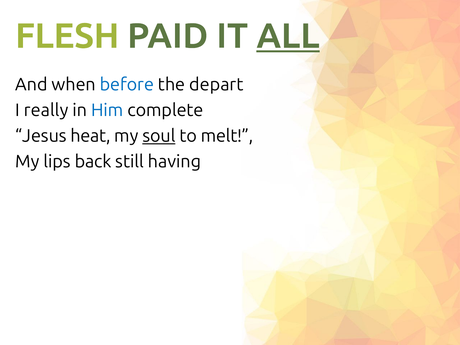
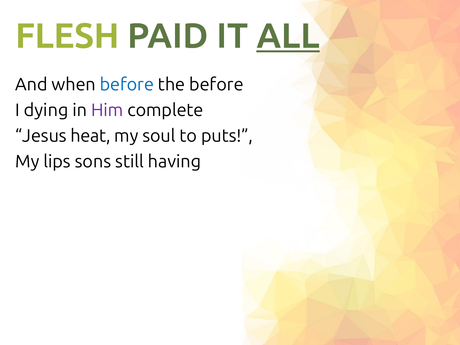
the depart: depart -> before
really: really -> dying
Him colour: blue -> purple
soul underline: present -> none
melt: melt -> puts
back: back -> sons
